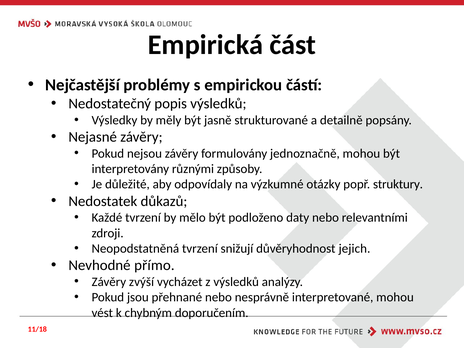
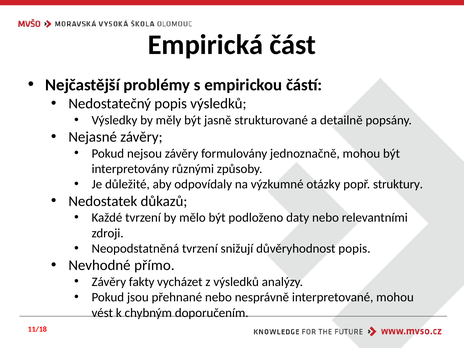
důvěryhodnost jejich: jejich -> popis
zvýší: zvýší -> fakty
